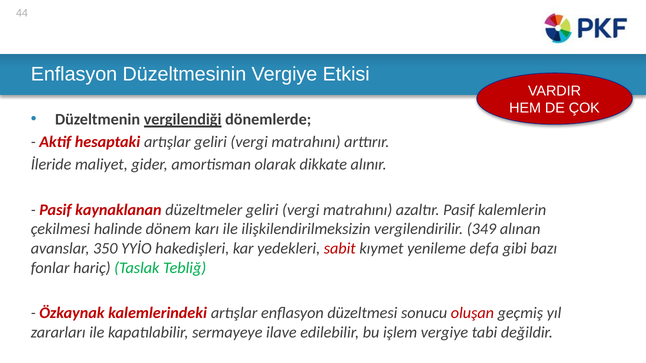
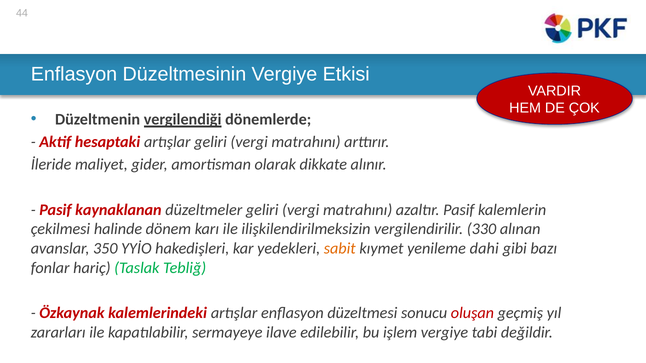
349: 349 -> 330
sabit colour: red -> orange
defa: defa -> dahi
